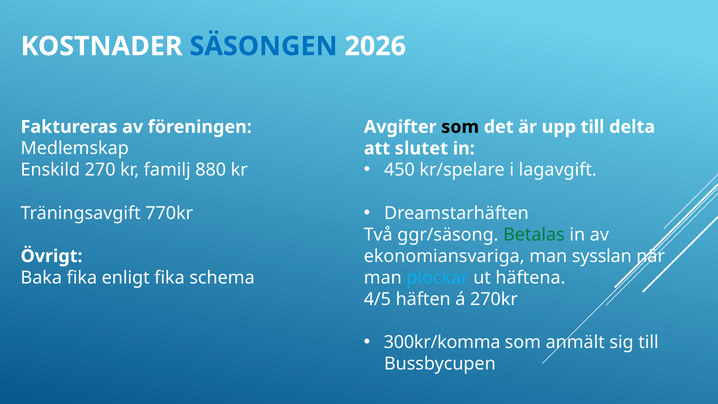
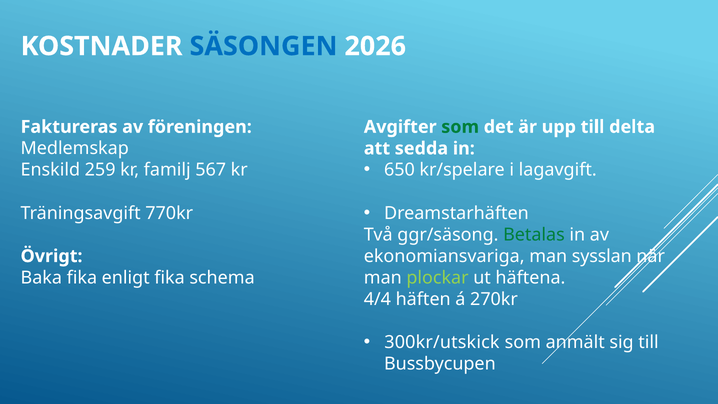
som at (460, 127) colour: black -> green
slutet: slutet -> sedda
450: 450 -> 650
270: 270 -> 259
880: 880 -> 567
plockar colour: light blue -> light green
4/5: 4/5 -> 4/4
300kr/komma: 300kr/komma -> 300kr/utskick
